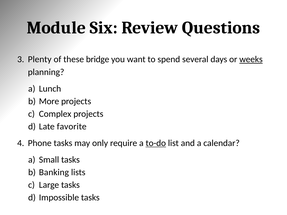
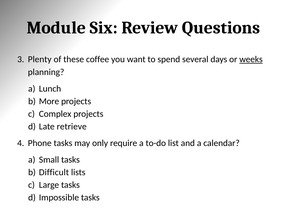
bridge: bridge -> coffee
favorite: favorite -> retrieve
to-do underline: present -> none
Banking: Banking -> Difficult
